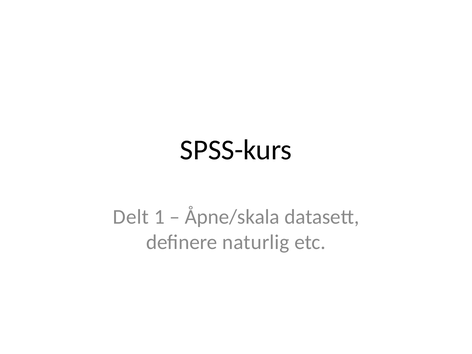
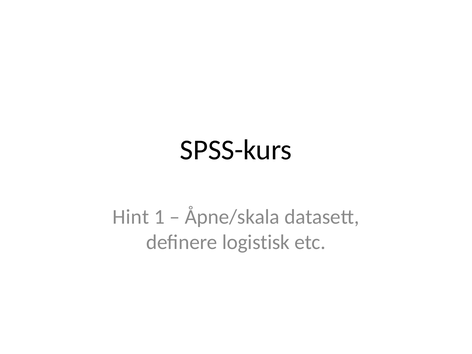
Delt: Delt -> Hint
naturlig: naturlig -> logistisk
